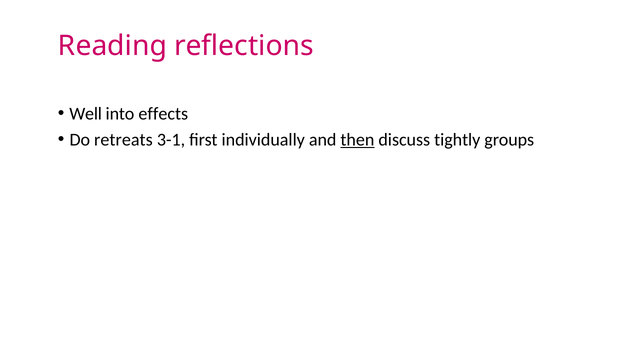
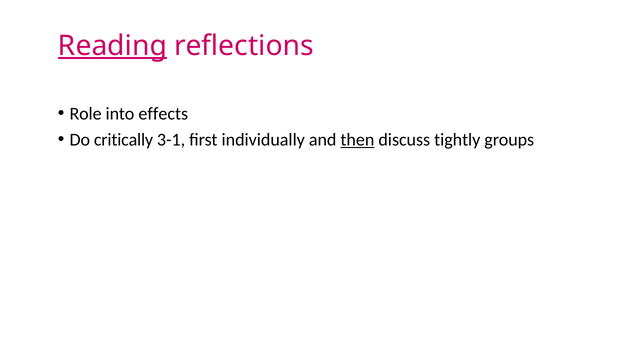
Reading underline: none -> present
Well: Well -> Role
retreats: retreats -> critically
